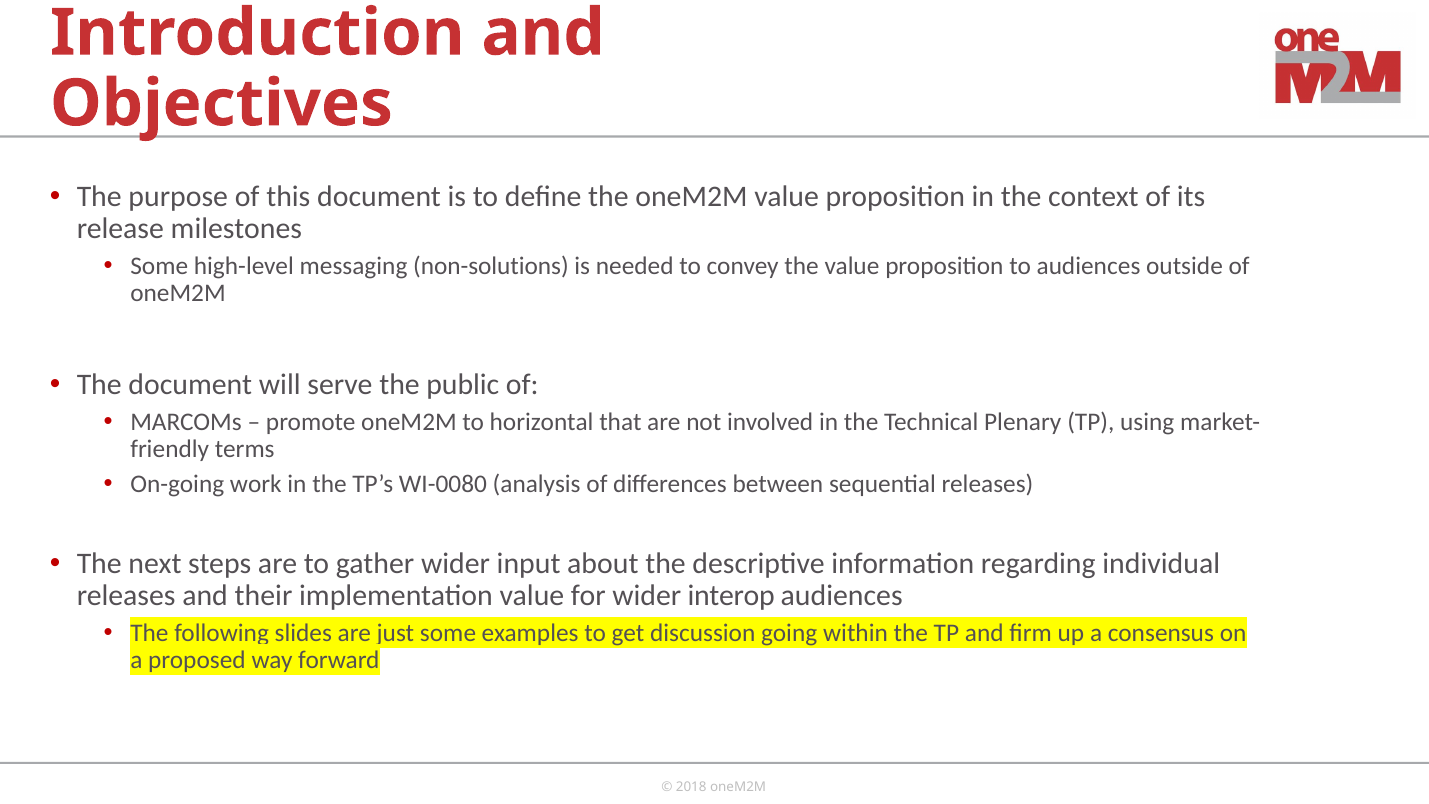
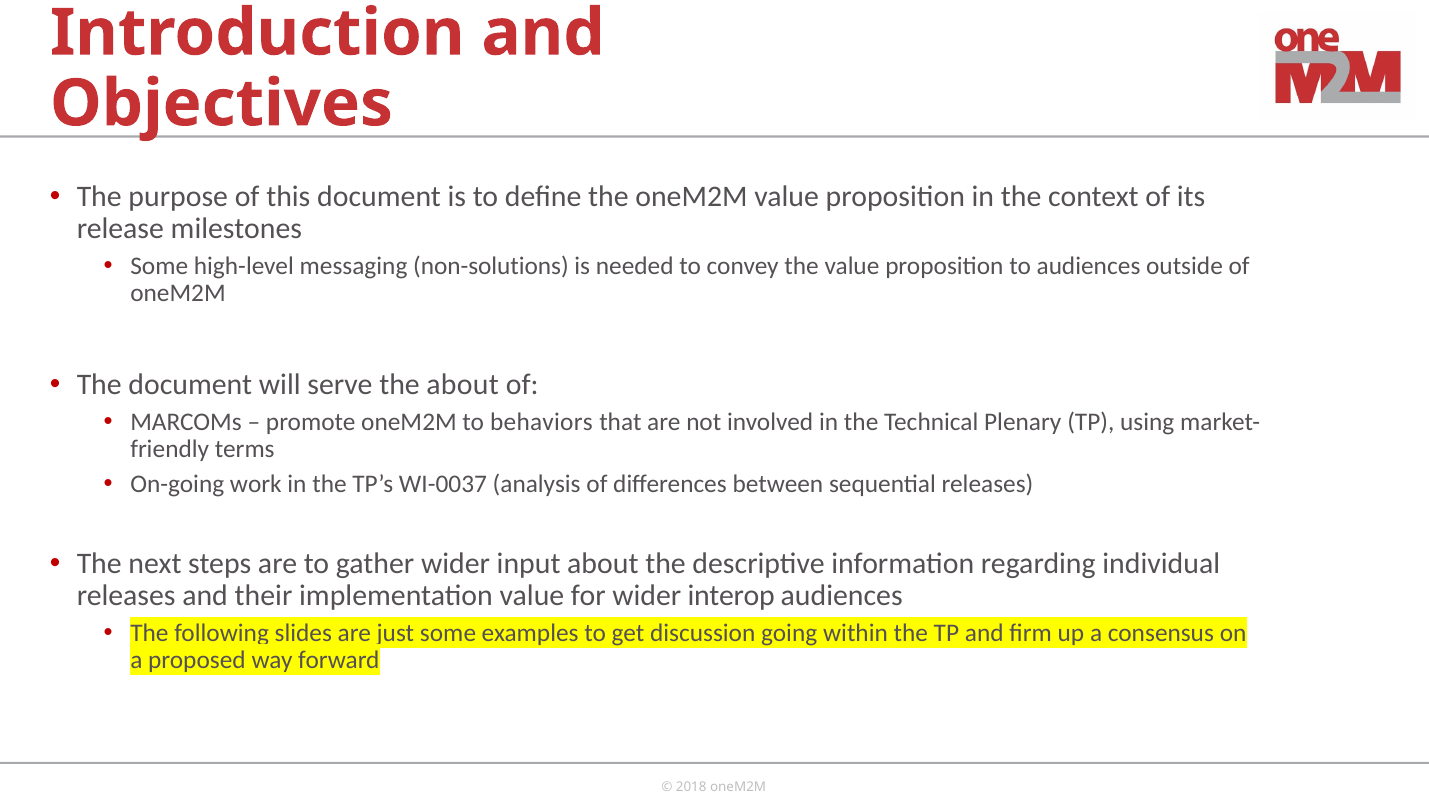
the public: public -> about
horizontal: horizontal -> behaviors
WI-0080: WI-0080 -> WI-0037
